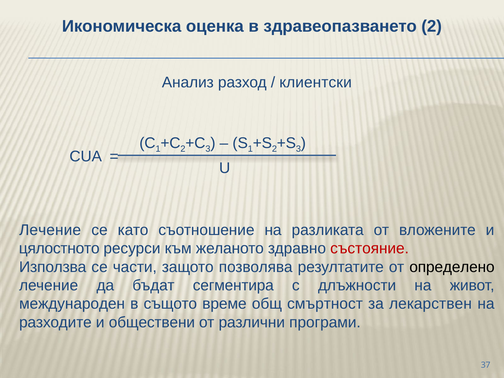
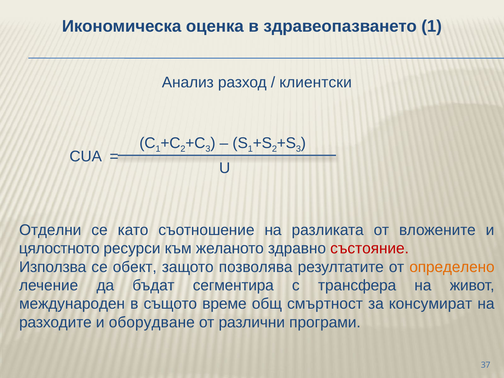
здравеопазването 2: 2 -> 1
Лечение at (50, 230): Лечение -> Отделни
части: части -> обект
определено colour: black -> orange
длъжности: длъжности -> трансфера
лекарствен: лекарствен -> консумират
обществени: обществени -> оборудване
